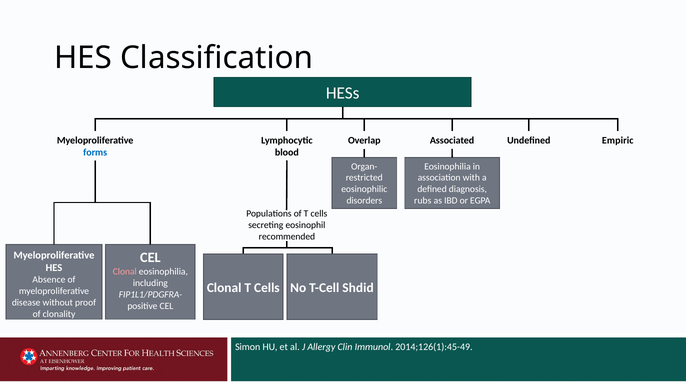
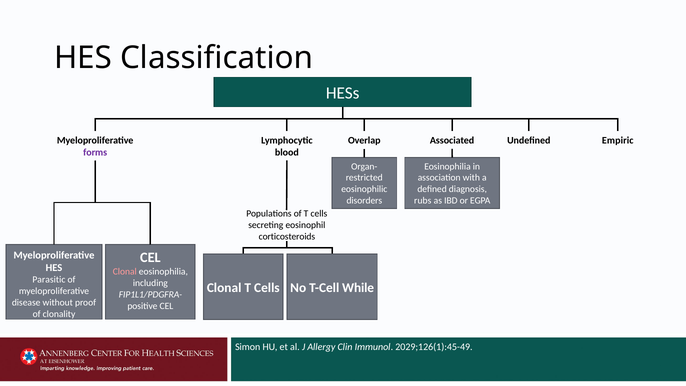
forms colour: blue -> purple
recommended: recommended -> corticosteroids
Absence: Absence -> Parasitic
Shdid: Shdid -> While
2014;126(1):45-49: 2014;126(1):45-49 -> 2029;126(1):45-49
